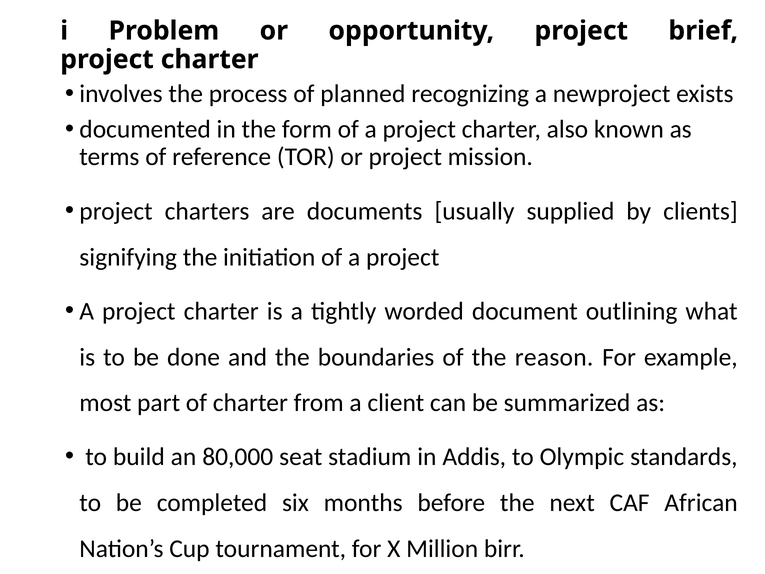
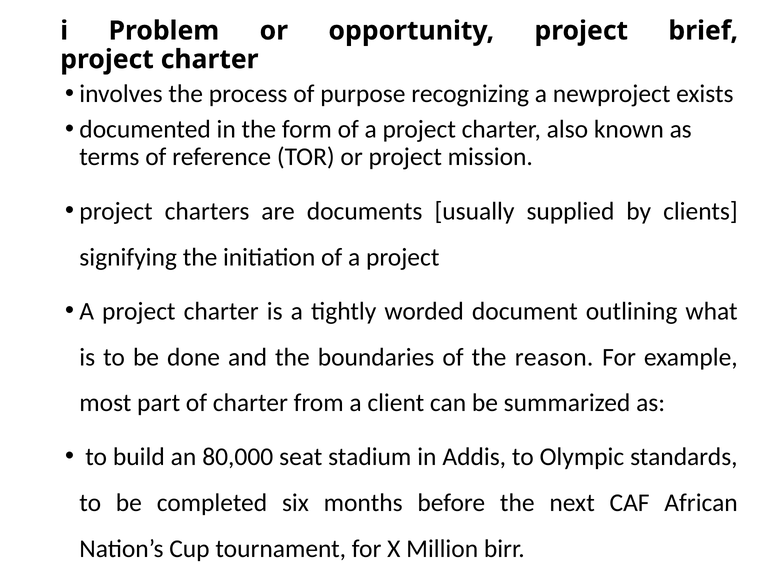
planned: planned -> purpose
